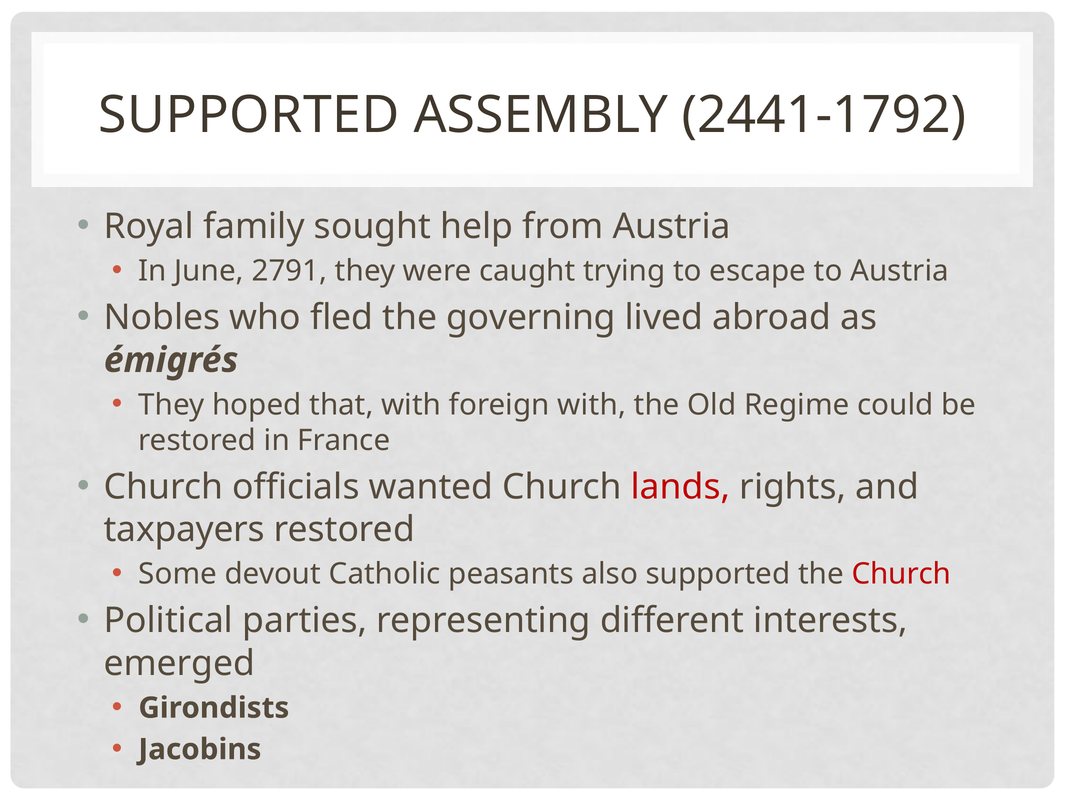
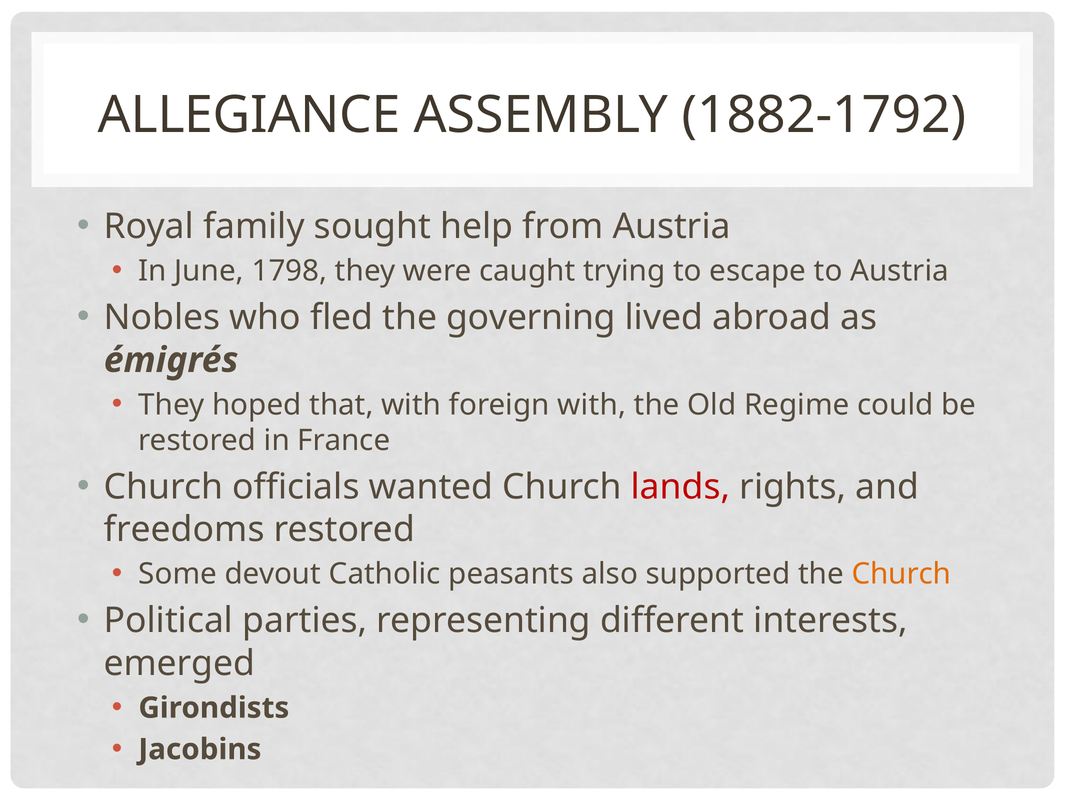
SUPPORTED at (249, 115): SUPPORTED -> ALLEGIANCE
2441-1792: 2441-1792 -> 1882-1792
2791: 2791 -> 1798
taxpayers: taxpayers -> freedoms
Church at (901, 574) colour: red -> orange
